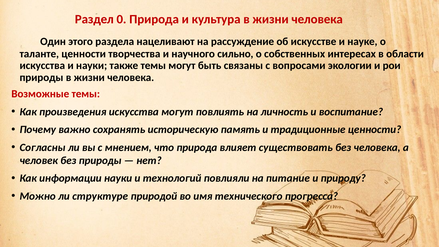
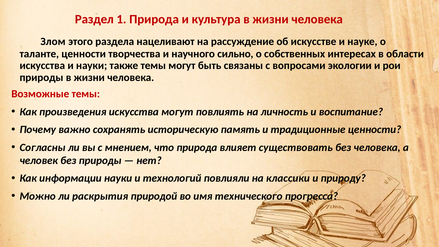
0: 0 -> 1
Один: Один -> Злом
питание: питание -> классики
структуре: структуре -> раскрытия
